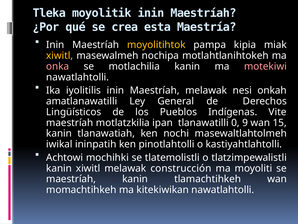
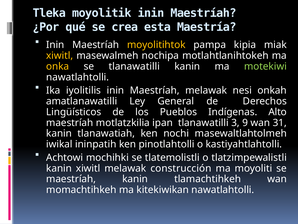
onka colour: pink -> yellow
se motlachilia: motlachilia -> tlanawatilli
motekiwi colour: pink -> light green
Vite: Vite -> Alto
0: 0 -> 3
15: 15 -> 31
